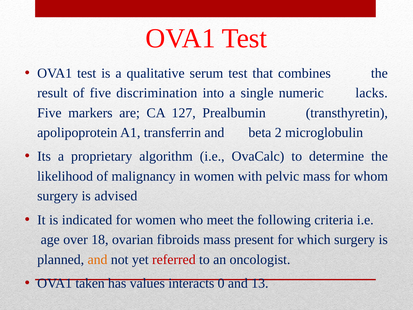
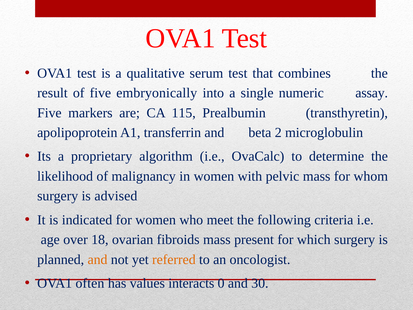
discrimination: discrimination -> embryonically
lacks: lacks -> assay
127: 127 -> 115
referred colour: red -> orange
taken: taken -> often
13: 13 -> 30
